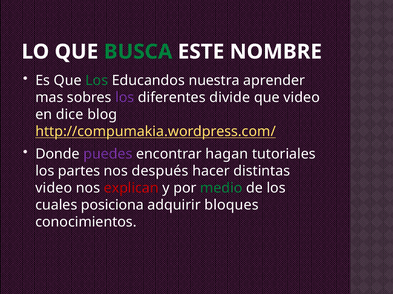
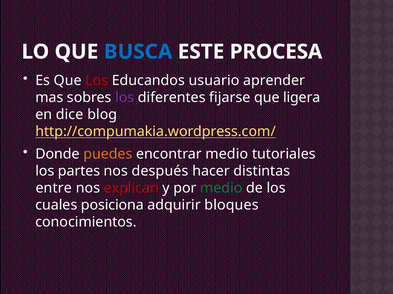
BUSCA colour: green -> blue
NOMBRE: NOMBRE -> PROCESA
Los at (97, 81) colour: green -> red
nuestra: nuestra -> usuario
divide: divide -> fijarse
que video: video -> ligera
puedes colour: purple -> orange
encontrar hagan: hagan -> medio
video at (54, 188): video -> entre
